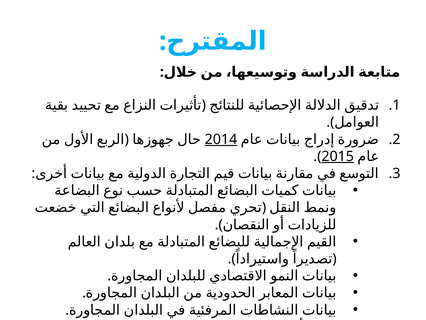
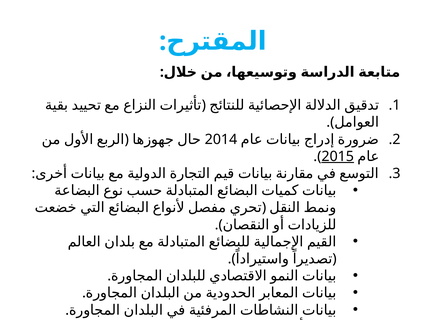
2014 underline: present -> none
